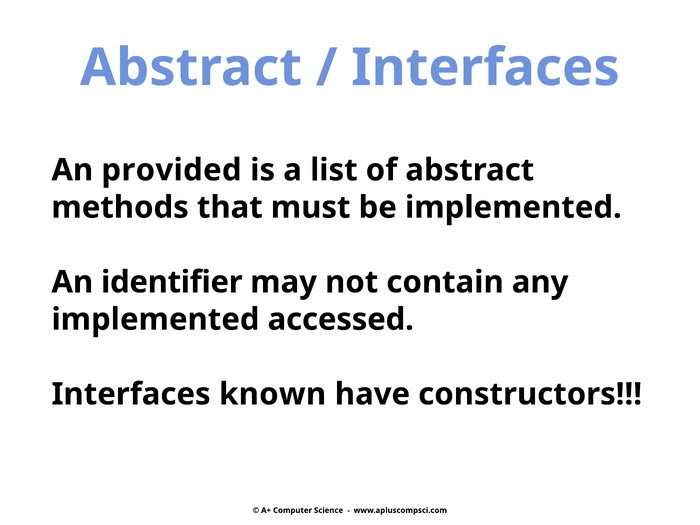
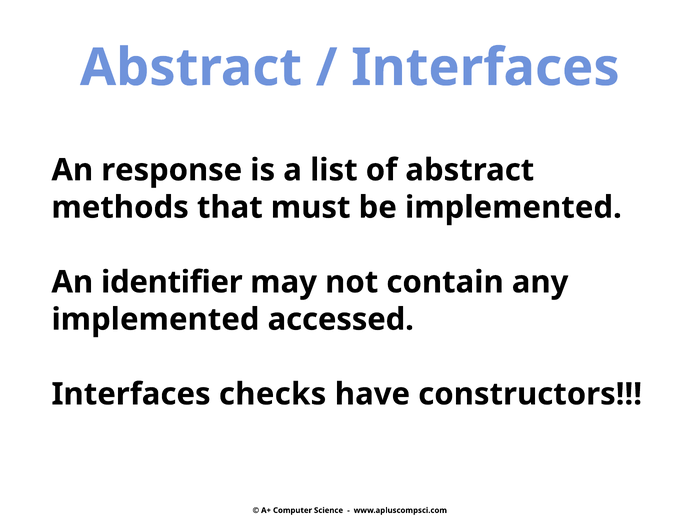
provided: provided -> response
known: known -> checks
